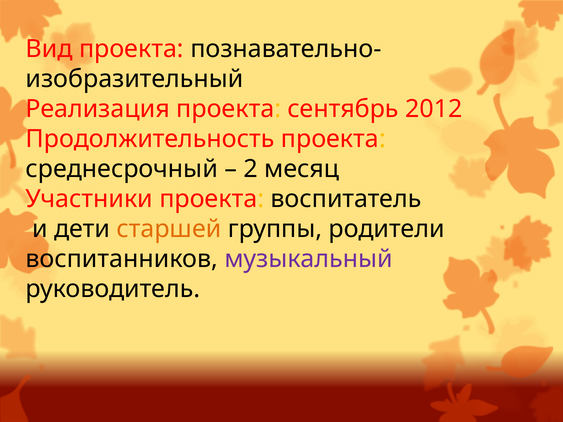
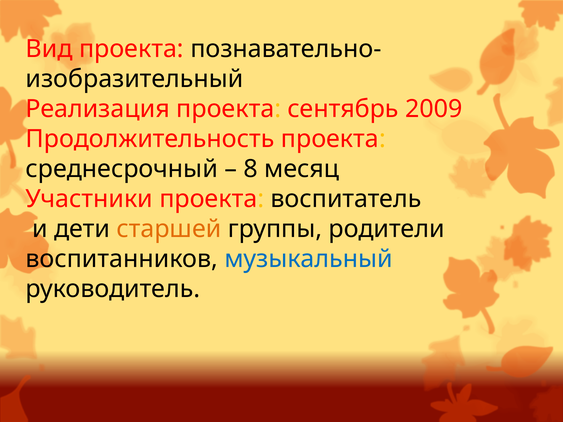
2012: 2012 -> 2009
2: 2 -> 8
музыкальный colour: purple -> blue
